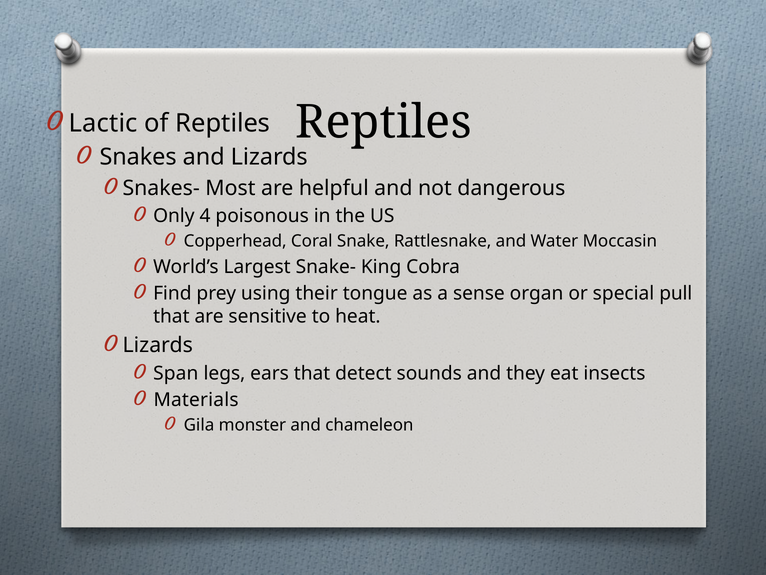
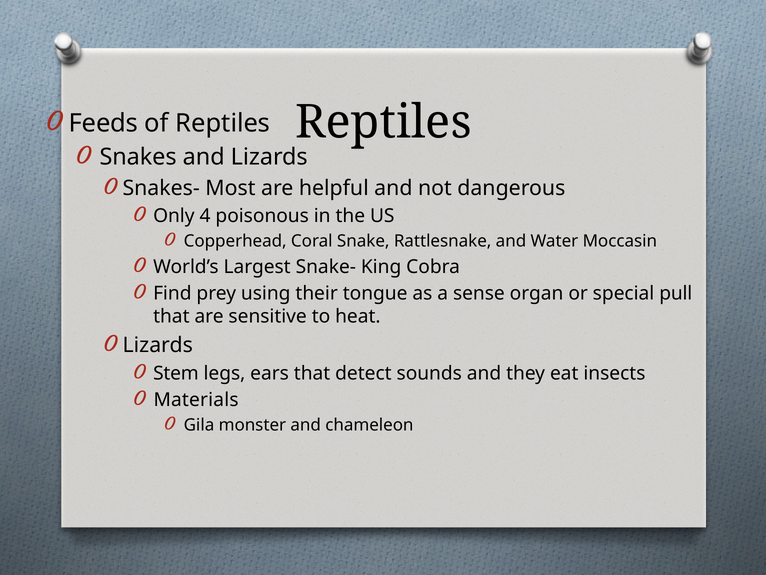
Lactic: Lactic -> Feeds
Span: Span -> Stem
